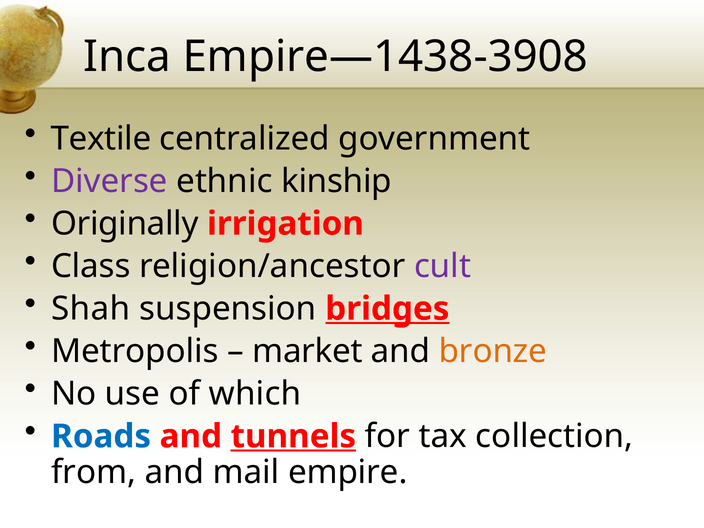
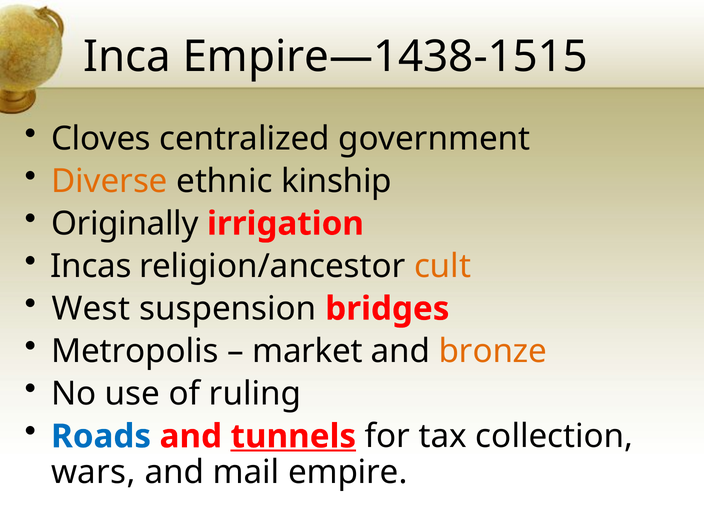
Empire—1438-3908: Empire—1438-3908 -> Empire—1438-1515
Textile: Textile -> Cloves
Diverse colour: purple -> orange
Class: Class -> Incas
cult colour: purple -> orange
Shah: Shah -> West
bridges underline: present -> none
which: which -> ruling
from: from -> wars
